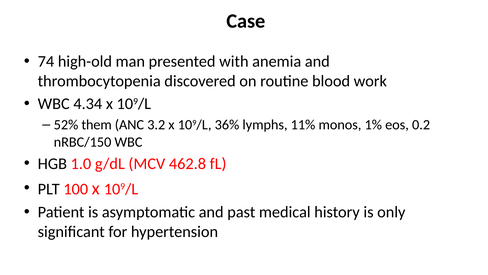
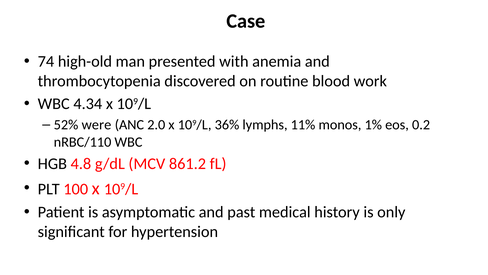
them: them -> were
3.2: 3.2 -> 2.0
nRBC/150: nRBC/150 -> nRBC/110
1.0: 1.0 -> 4.8
462.8: 462.8 -> 861.2
